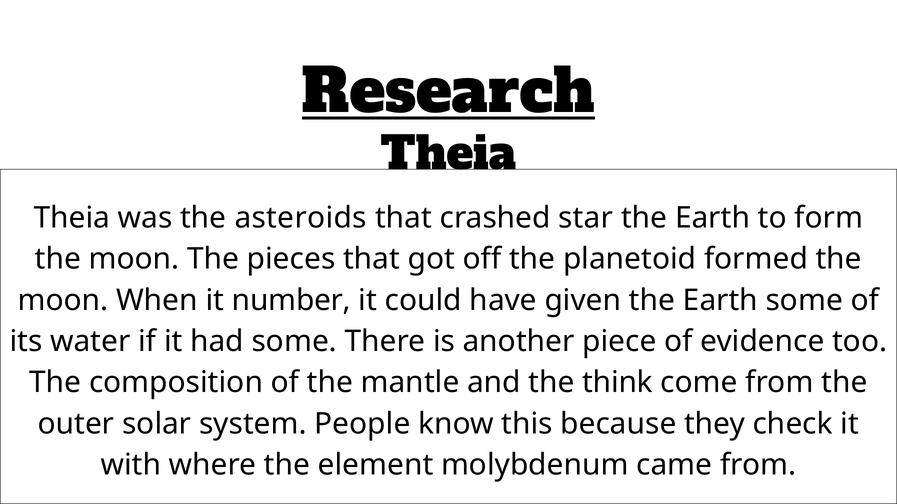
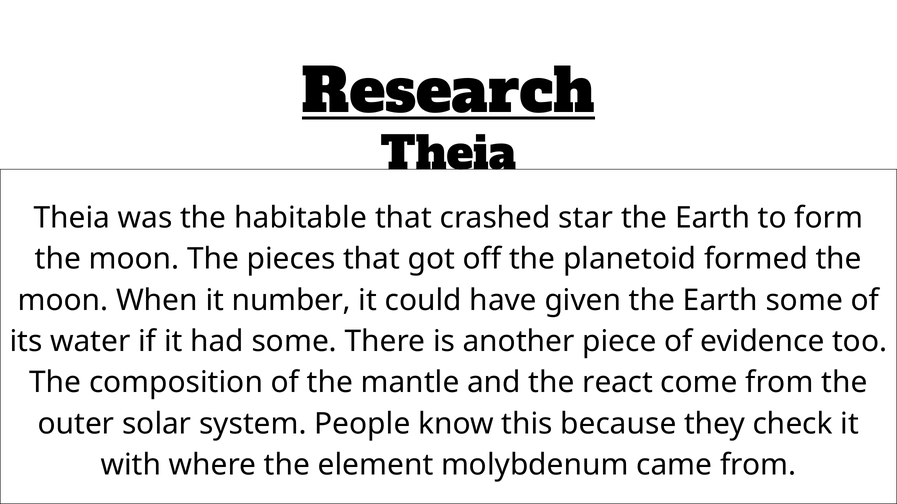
asteroids: asteroids -> habitable
think: think -> react
